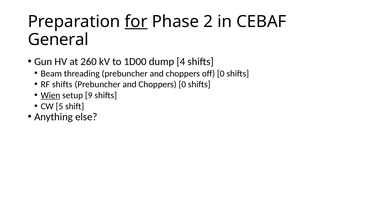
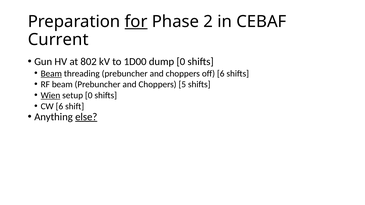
General: General -> Current
260: 260 -> 802
dump 4: 4 -> 0
Beam at (51, 74) underline: none -> present
off 0: 0 -> 6
RF shifts: shifts -> beam
Choppers 0: 0 -> 5
setup 9: 9 -> 0
CW 5: 5 -> 6
else underline: none -> present
